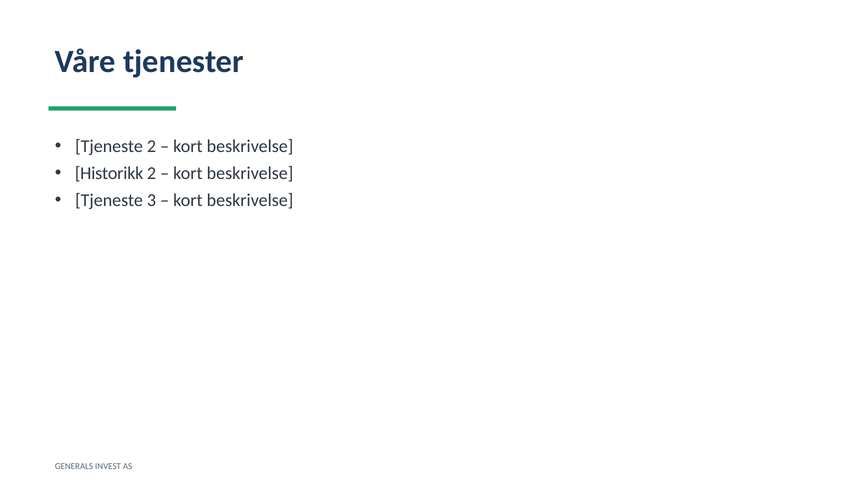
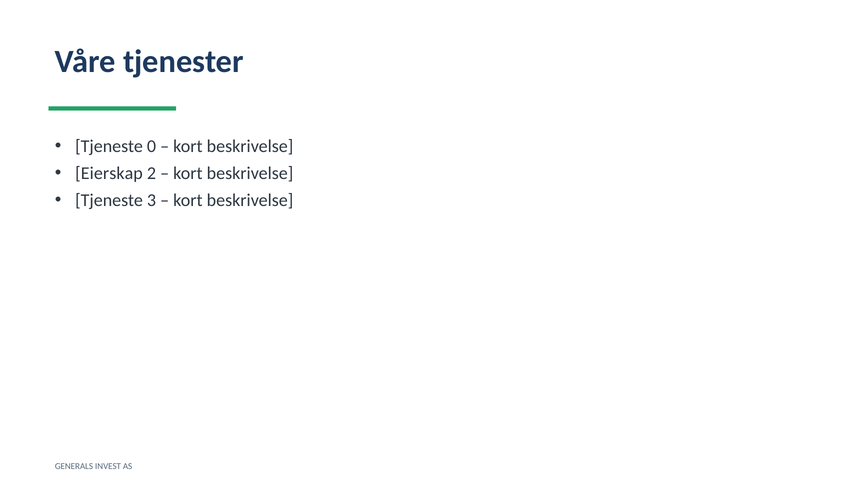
Tjeneste 2: 2 -> 0
Historikk: Historikk -> Eierskap
